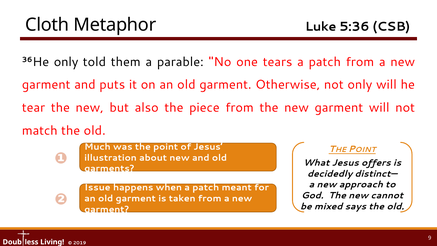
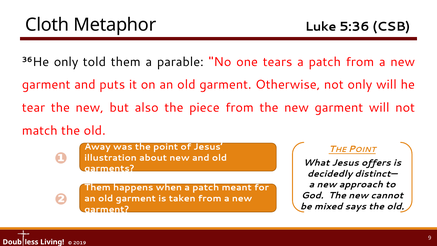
Much: Much -> Away
Issue at (97, 188): Issue -> Them
